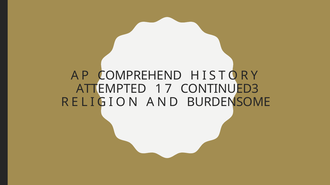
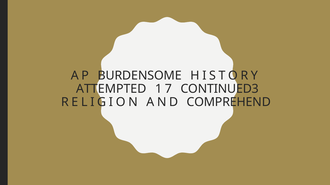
COMPREHEND: COMPREHEND -> BURDENSOME
BURDENSOME: BURDENSOME -> COMPREHEND
